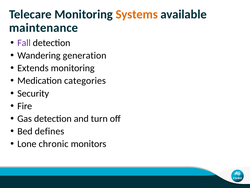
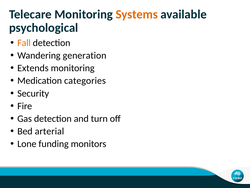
maintenance: maintenance -> psychological
Fall colour: purple -> orange
defines: defines -> arterial
chronic: chronic -> funding
